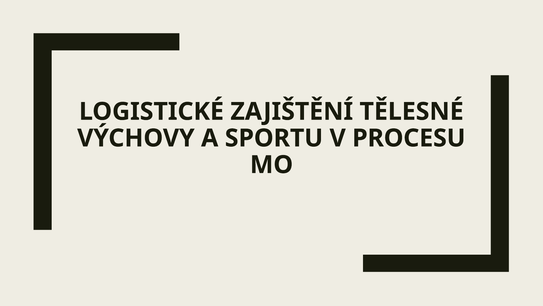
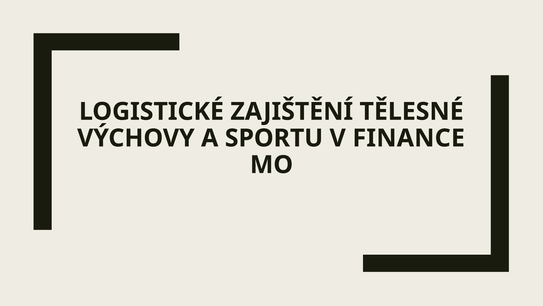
PROCESU: PROCESU -> FINANCE
